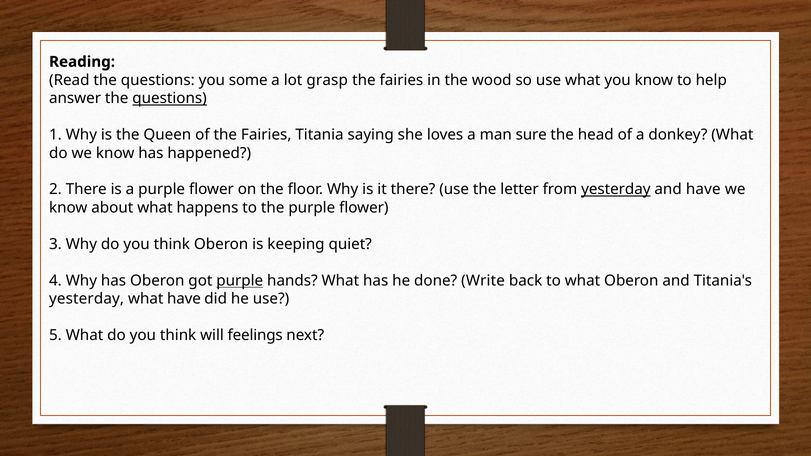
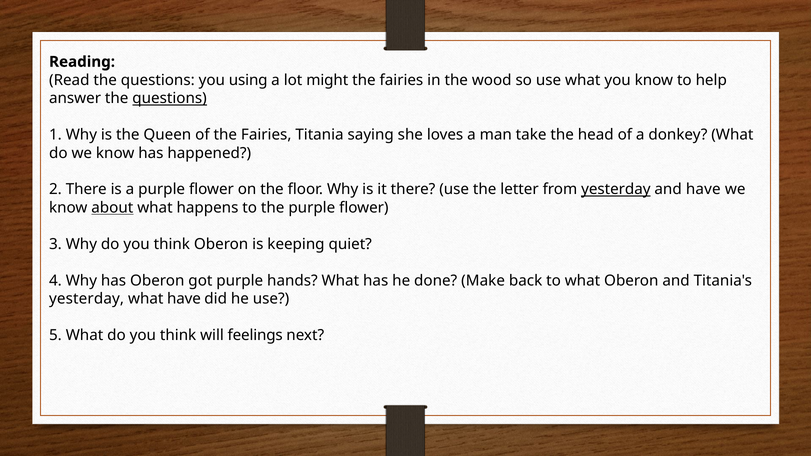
some: some -> using
grasp: grasp -> might
sure: sure -> take
about underline: none -> present
purple at (240, 281) underline: present -> none
Write: Write -> Make
